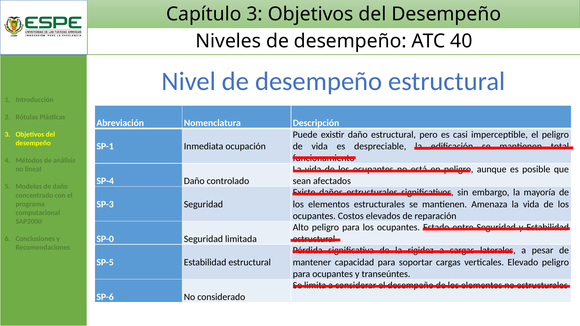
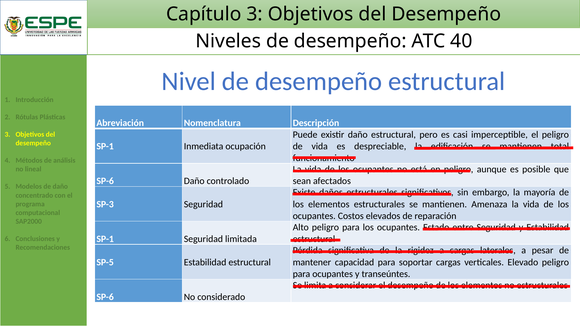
SP-4 at (105, 181): SP-4 -> SP-6
SP-0 at (105, 239): SP-0 -> SP-1
